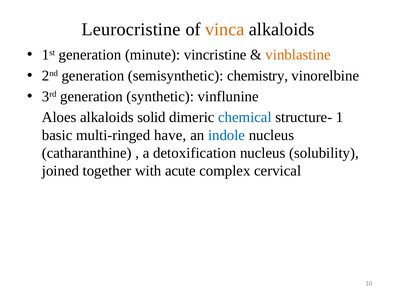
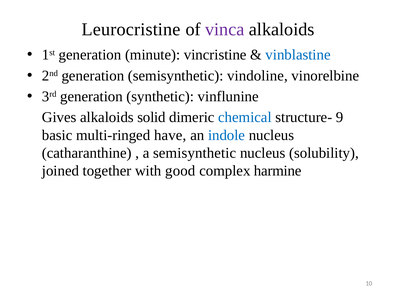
vinca colour: orange -> purple
vinblastine colour: orange -> blue
chemistry: chemistry -> vindoline
Aloes: Aloes -> Gives
1: 1 -> 9
a detoxification: detoxification -> semisynthetic
acute: acute -> good
cervical: cervical -> harmine
